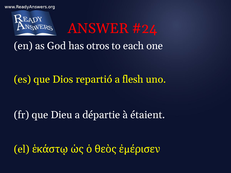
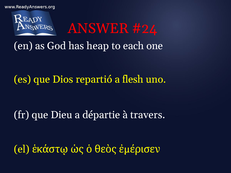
otros: otros -> heap
étaient: étaient -> travers
